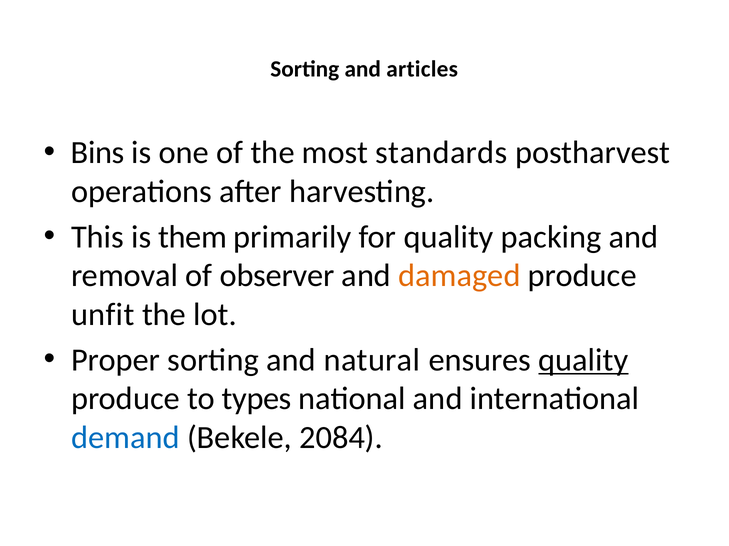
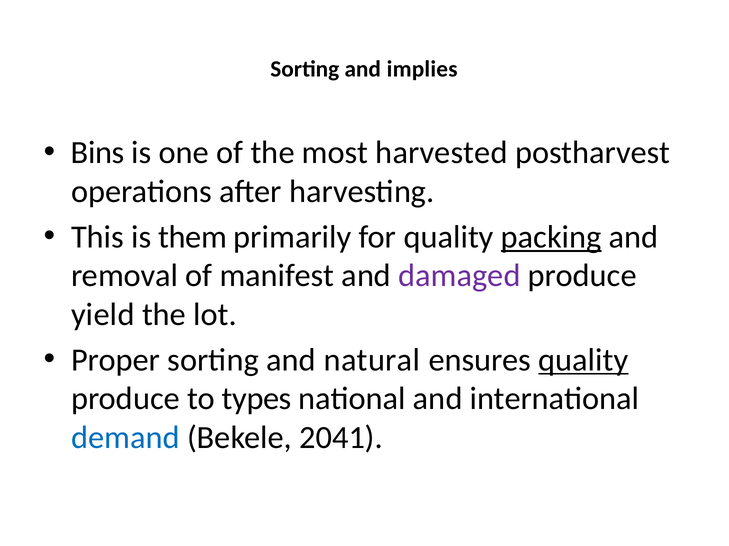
articles: articles -> implies
standards: standards -> harvested
packing underline: none -> present
observer: observer -> manifest
damaged colour: orange -> purple
unfit: unfit -> yield
2084: 2084 -> 2041
